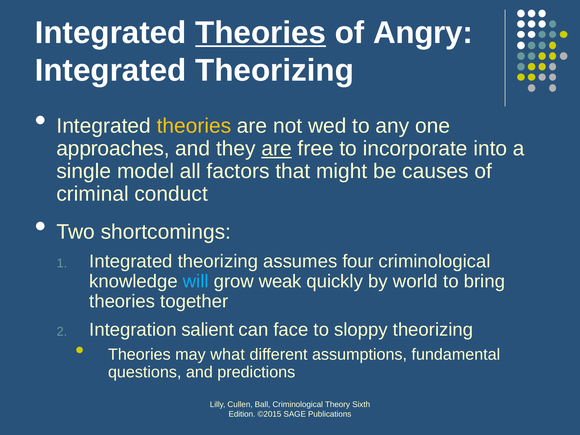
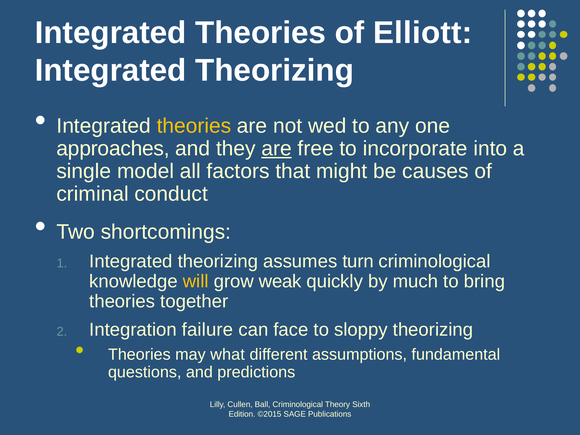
Theories at (261, 33) underline: present -> none
Angry: Angry -> Elliott
four: four -> turn
will colour: light blue -> yellow
world: world -> much
salient: salient -> failure
